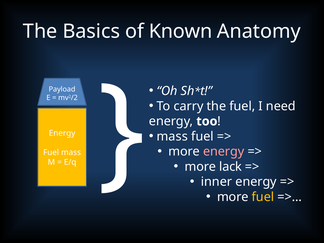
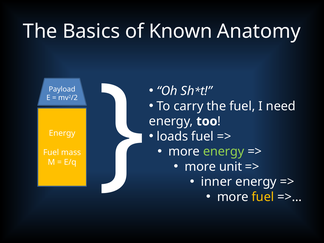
mass at (172, 136): mass -> loads
energy at (224, 152) colour: pink -> light green
lack: lack -> unit
